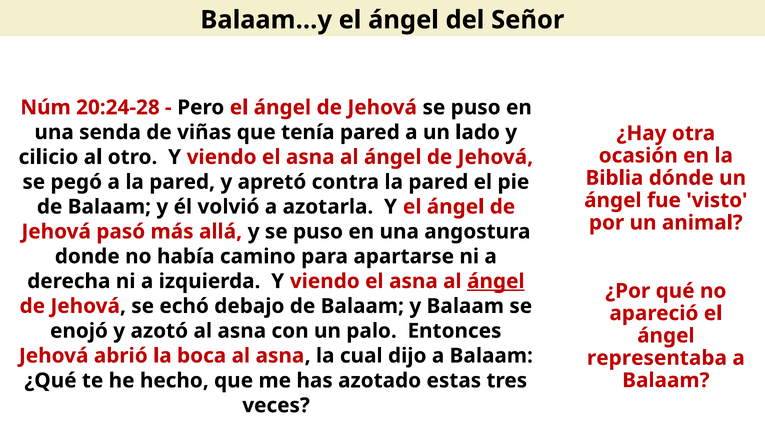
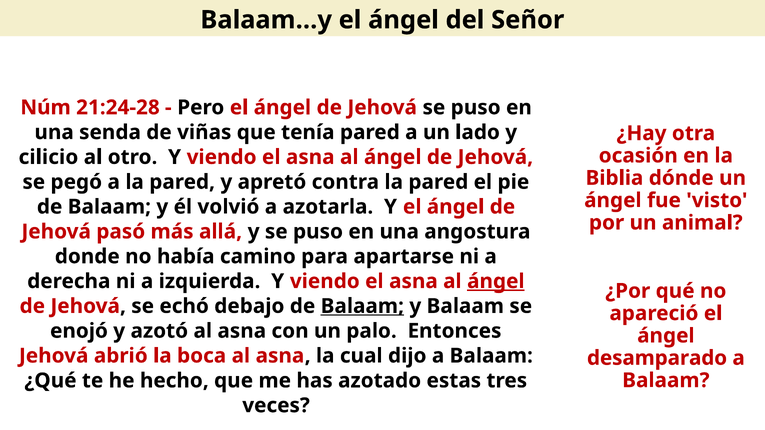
20:24-28: 20:24-28 -> 21:24-28
Balaam at (362, 306) underline: none -> present
representaba: representaba -> desamparado
